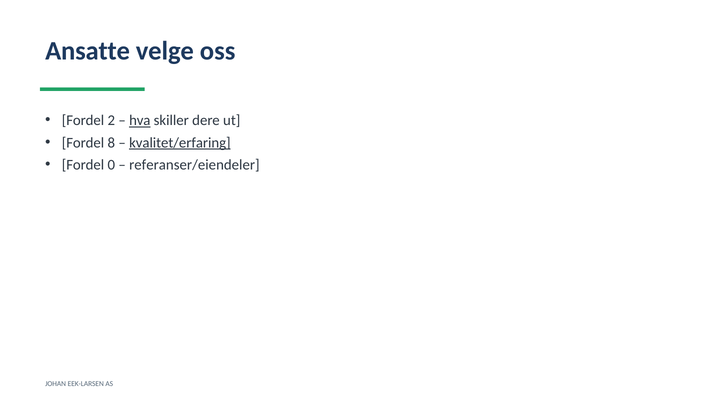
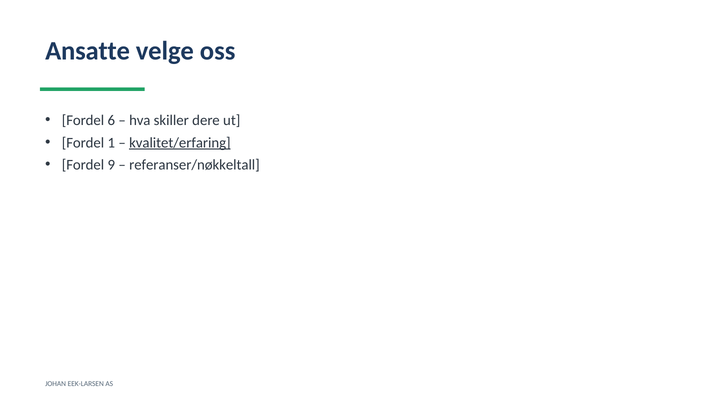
2: 2 -> 6
hva underline: present -> none
8: 8 -> 1
0: 0 -> 9
referanser/eiendeler: referanser/eiendeler -> referanser/nøkkeltall
